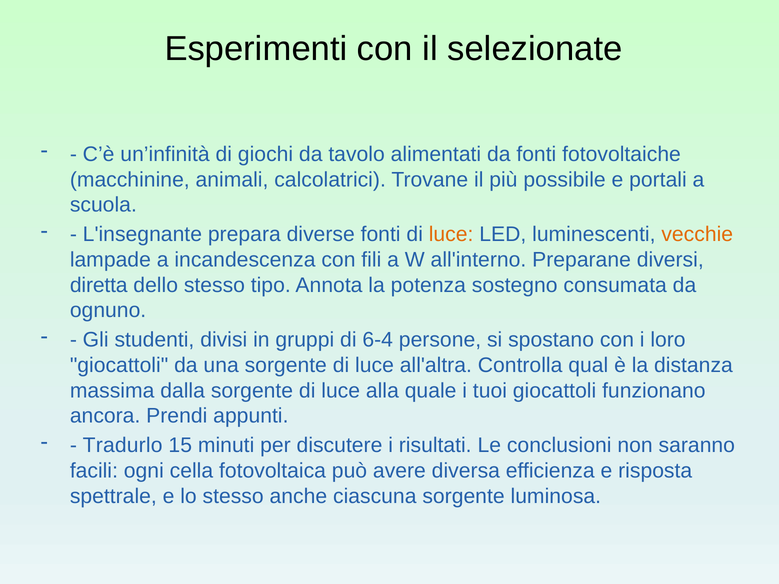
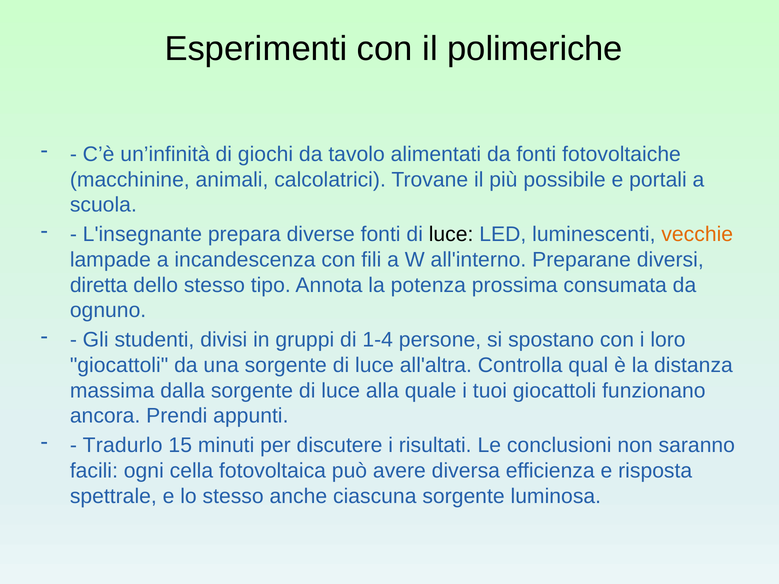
selezionate: selezionate -> polimeriche
luce at (451, 235) colour: orange -> black
sostegno: sostegno -> prossima
6-4: 6-4 -> 1-4
